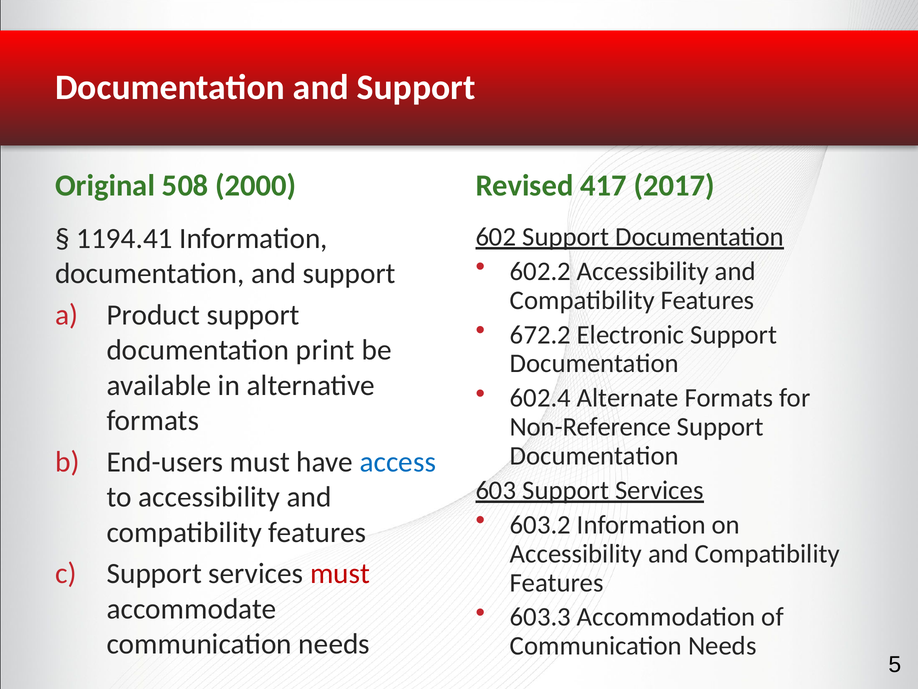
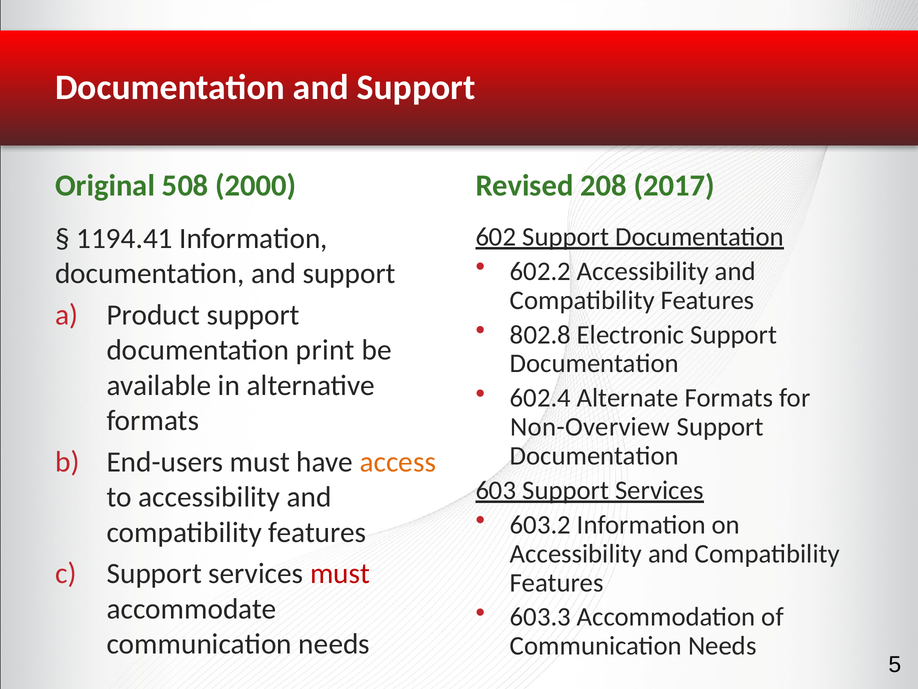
417: 417 -> 208
672.2: 672.2 -> 802.8
Non-Reference: Non-Reference -> Non-Overview
access colour: blue -> orange
